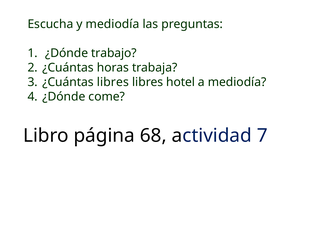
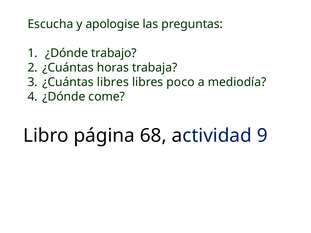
y mediodía: mediodía -> apologise
hotel: hotel -> poco
7: 7 -> 9
